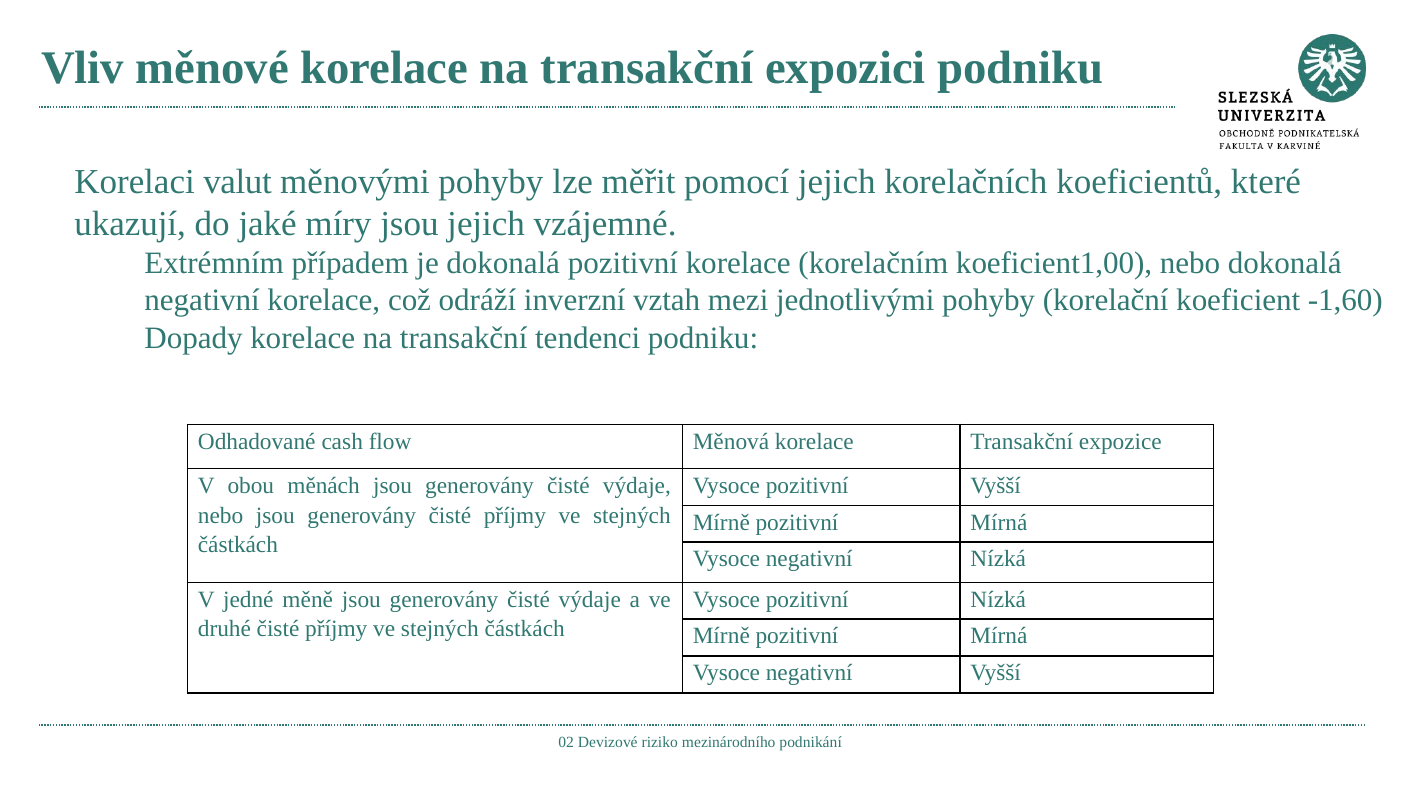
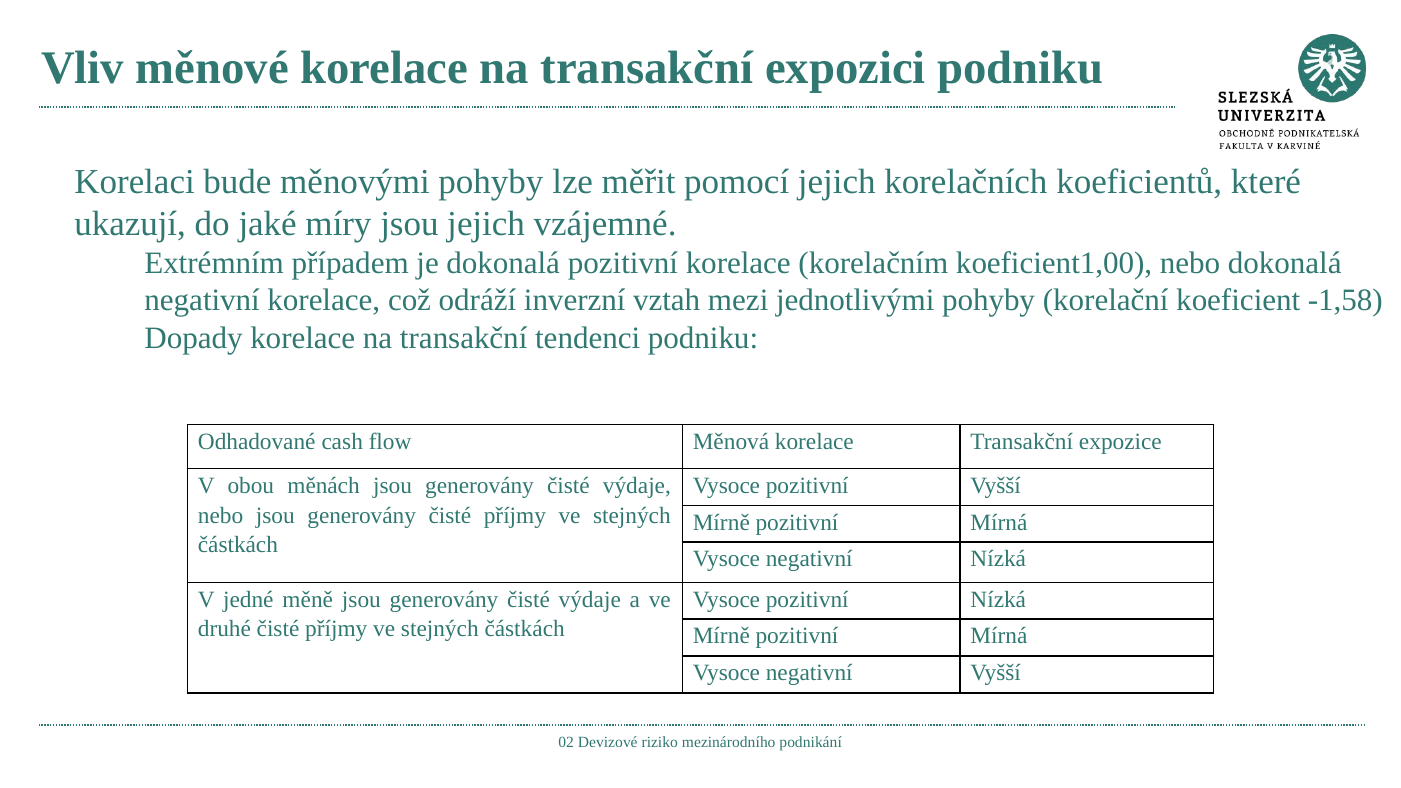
valut: valut -> bude
-1,60: -1,60 -> -1,58
